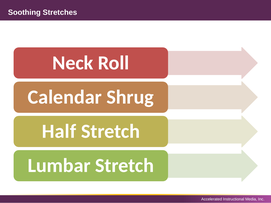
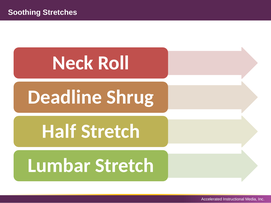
Calendar: Calendar -> Deadline
